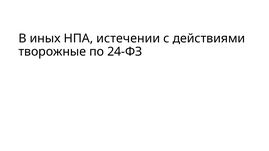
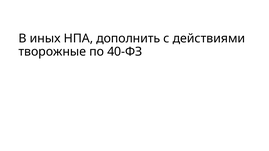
истечении: истечении -> дополнить
24-ФЗ: 24-ФЗ -> 40-ФЗ
